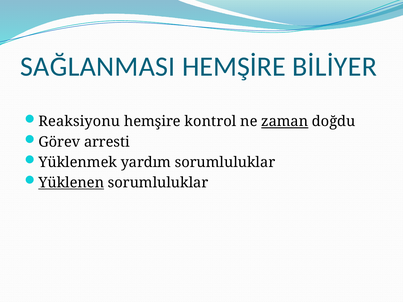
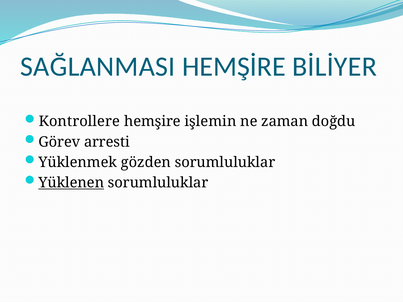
Reaksiyonu: Reaksiyonu -> Kontrollere
kontrol: kontrol -> işlemin
zaman underline: present -> none
yardım: yardım -> gözden
